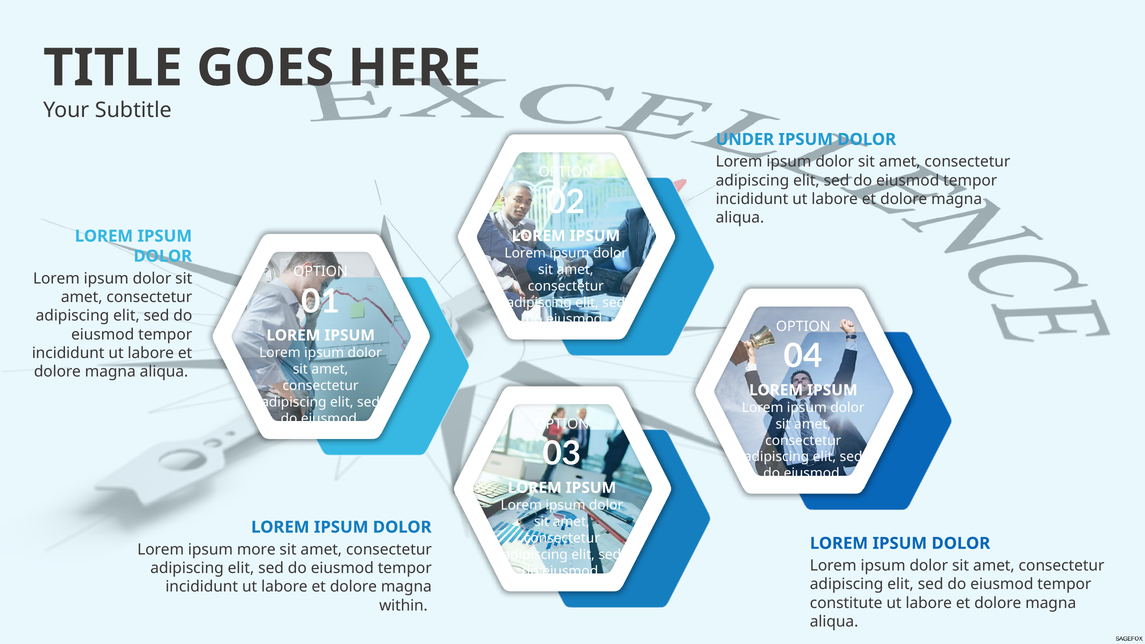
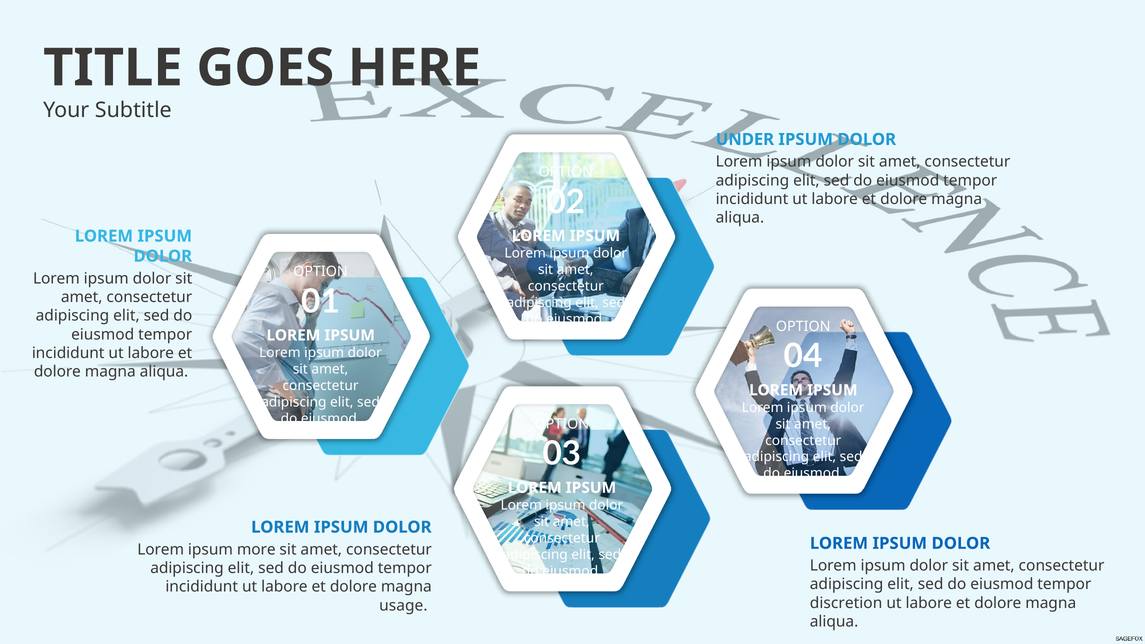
constitute: constitute -> discretion
within: within -> usage
